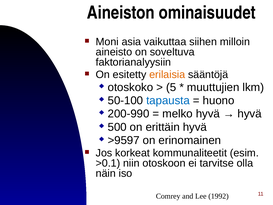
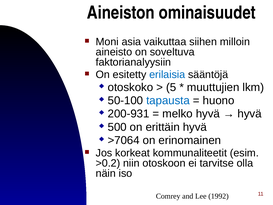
erilaisia colour: orange -> blue
200-990: 200-990 -> 200-931
>9597: >9597 -> >7064
>0.1: >0.1 -> >0.2
